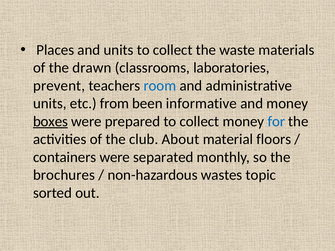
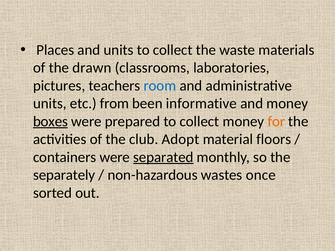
prevent: prevent -> pictures
for colour: blue -> orange
About: About -> Adopt
separated underline: none -> present
brochures: brochures -> separately
topic: topic -> once
